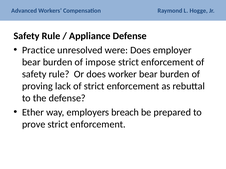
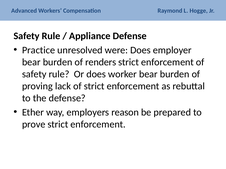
impose: impose -> renders
breach: breach -> reason
